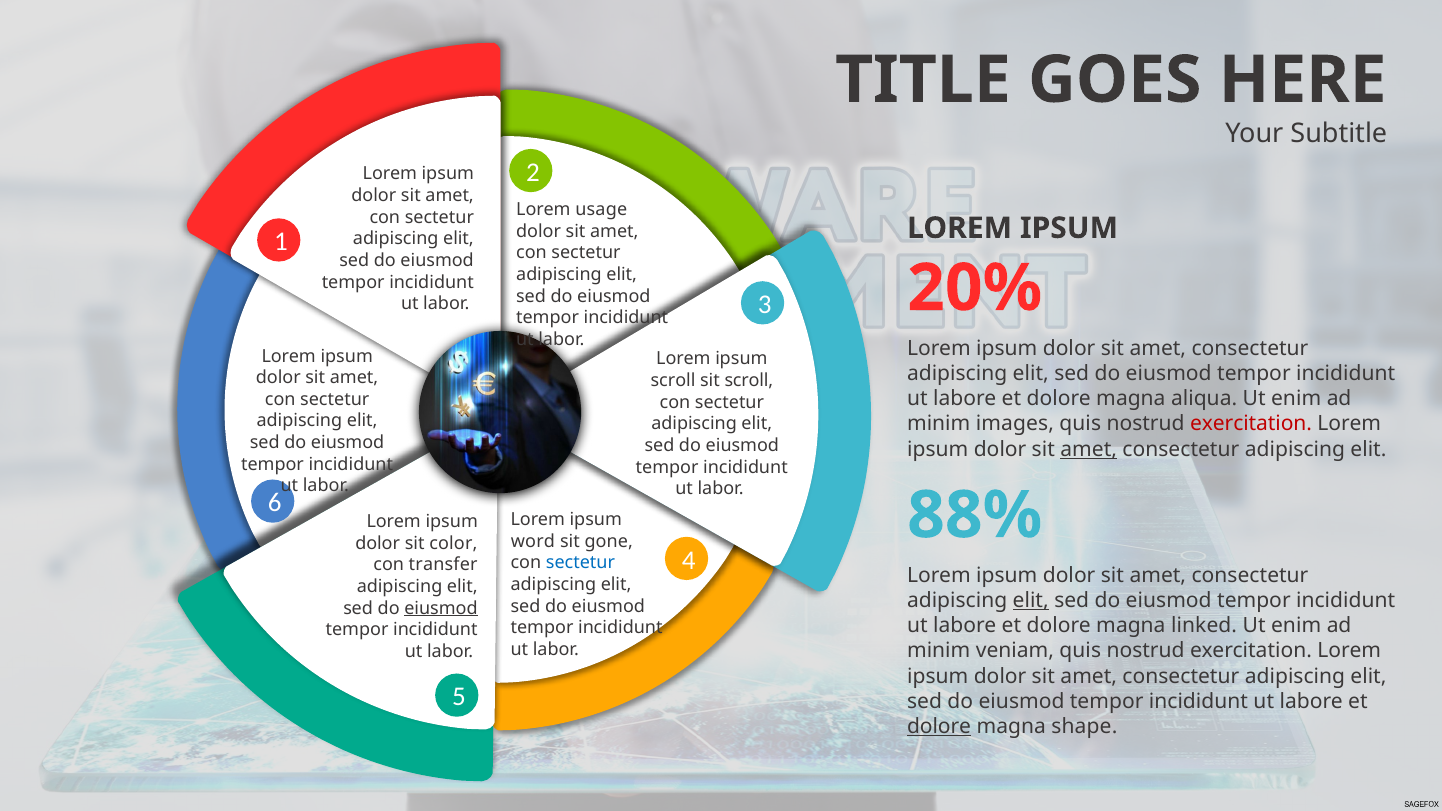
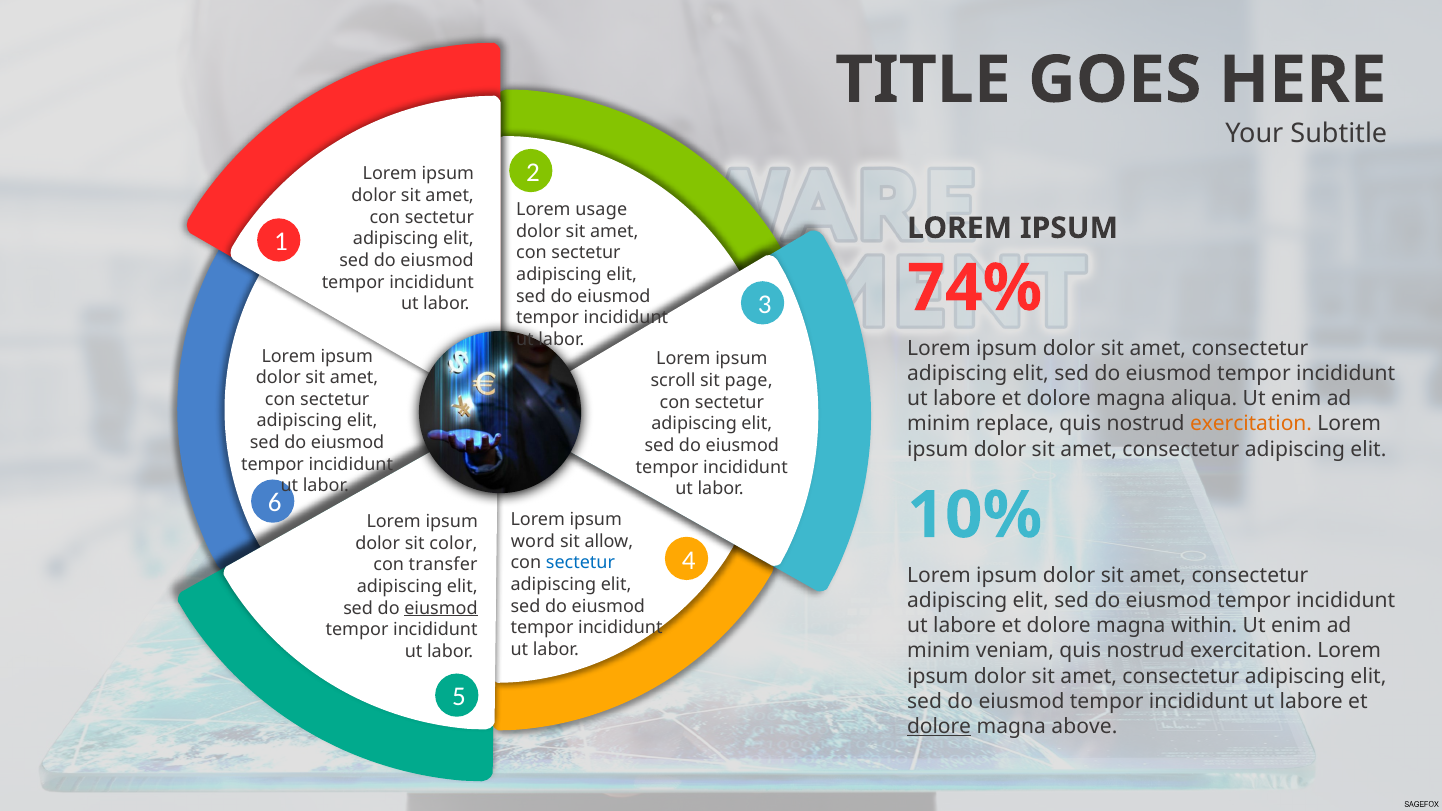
20%: 20% -> 74%
sit scroll: scroll -> page
images: images -> replace
exercitation at (1251, 424) colour: red -> orange
amet at (1089, 449) underline: present -> none
88%: 88% -> 10%
gone: gone -> allow
elit at (1031, 601) underline: present -> none
linked: linked -> within
shape: shape -> above
